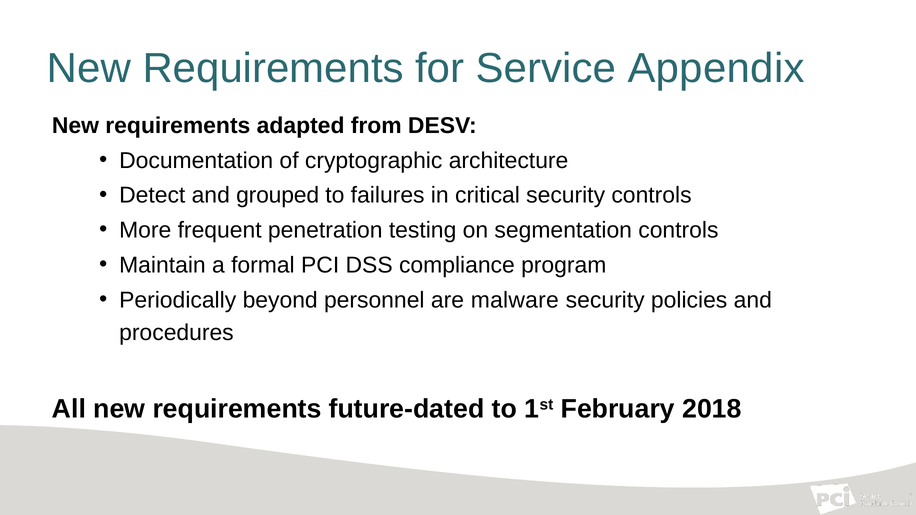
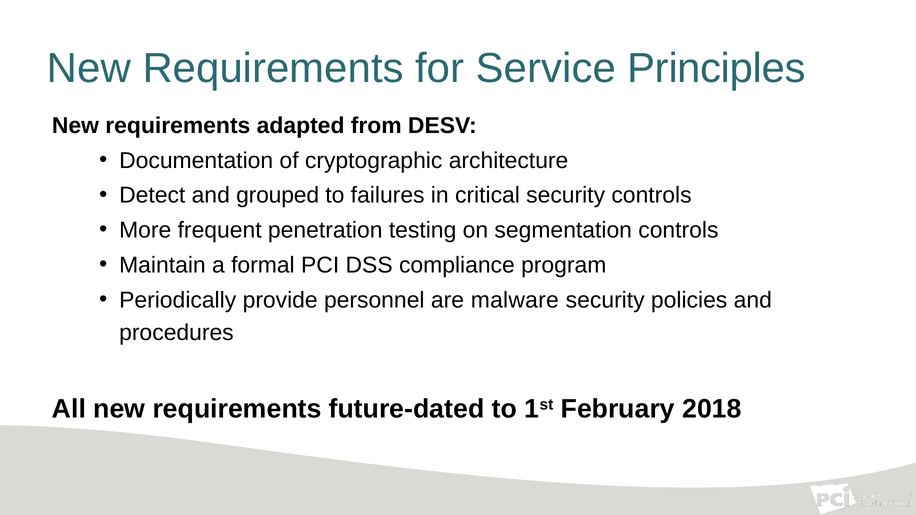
Appendix: Appendix -> Principles
beyond: beyond -> provide
